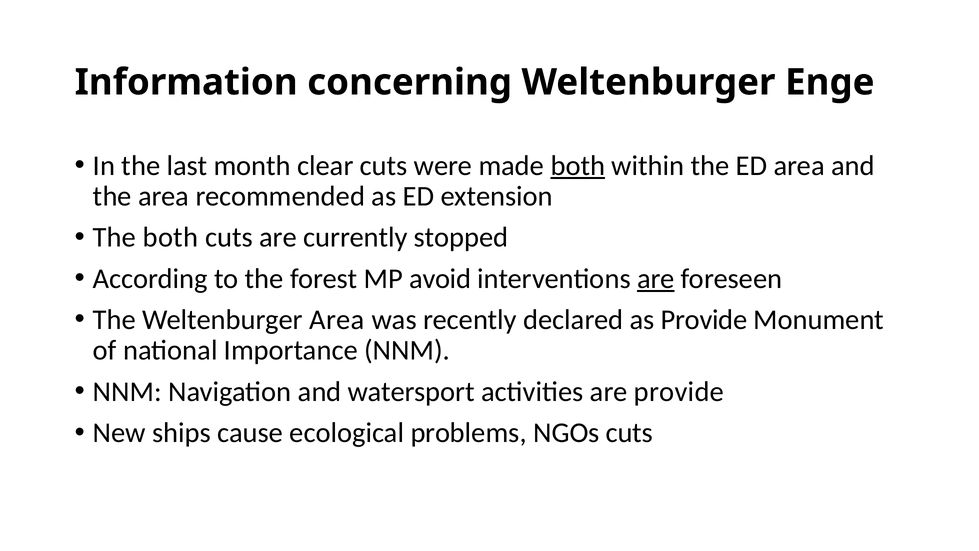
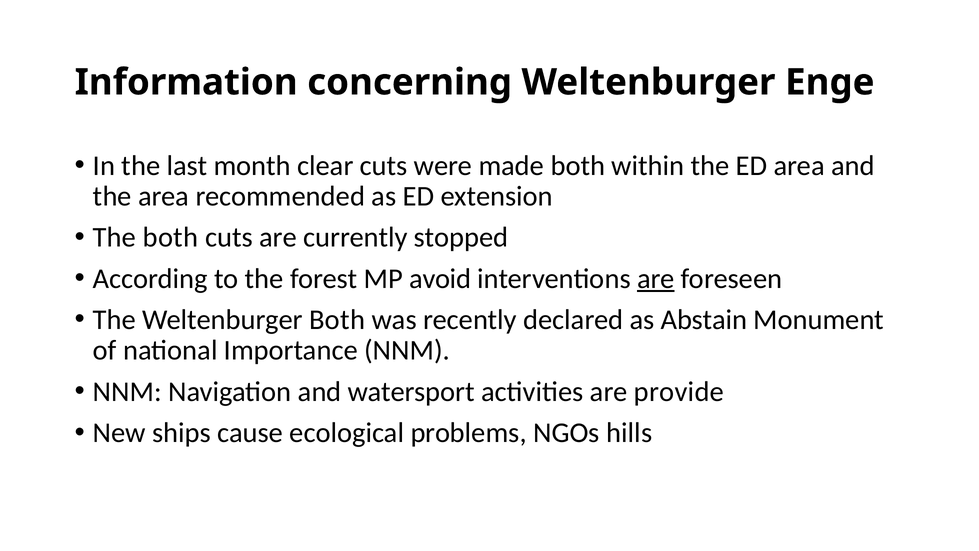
both at (578, 166) underline: present -> none
Weltenburger Area: Area -> Both
as Provide: Provide -> Abstain
NGOs cuts: cuts -> hills
